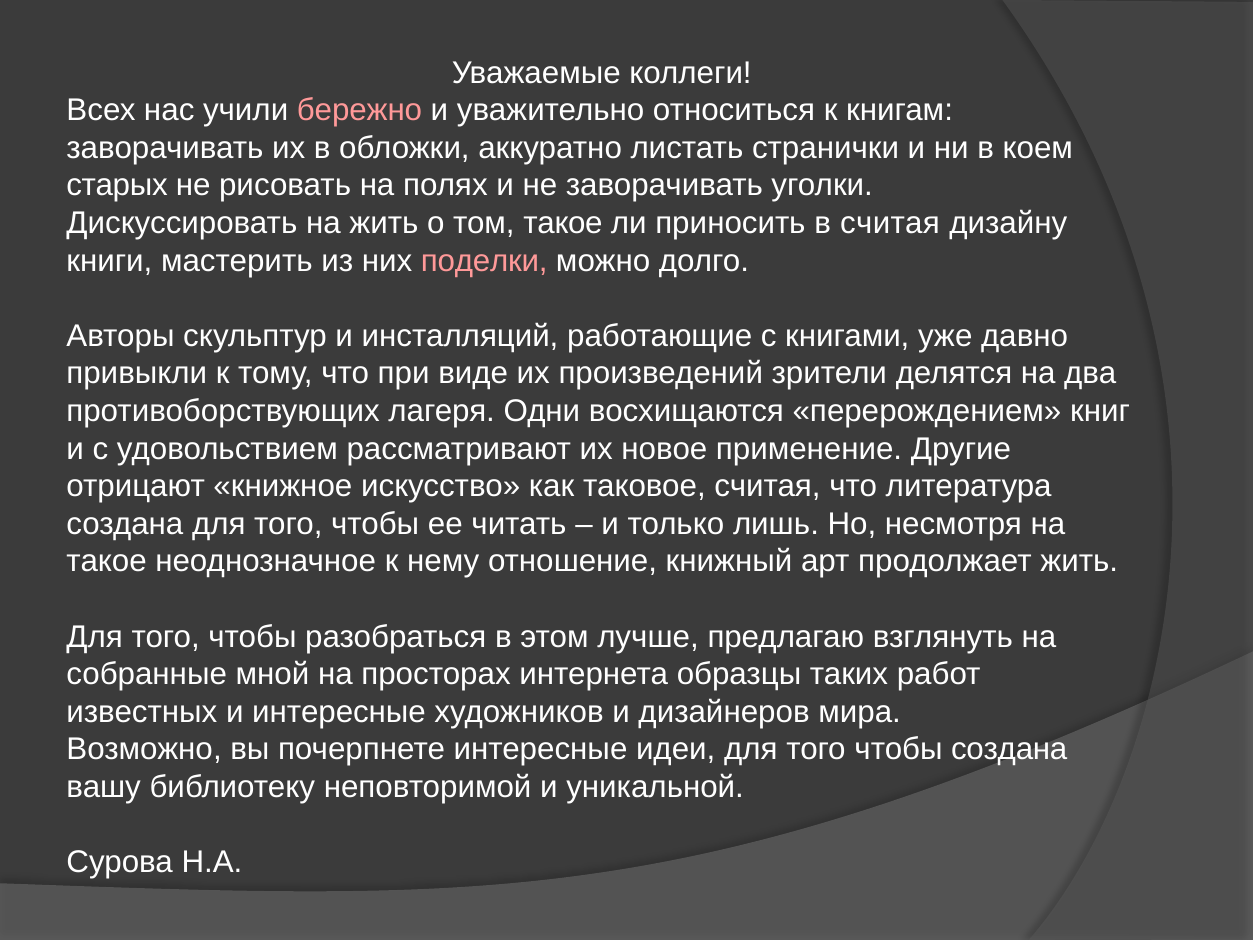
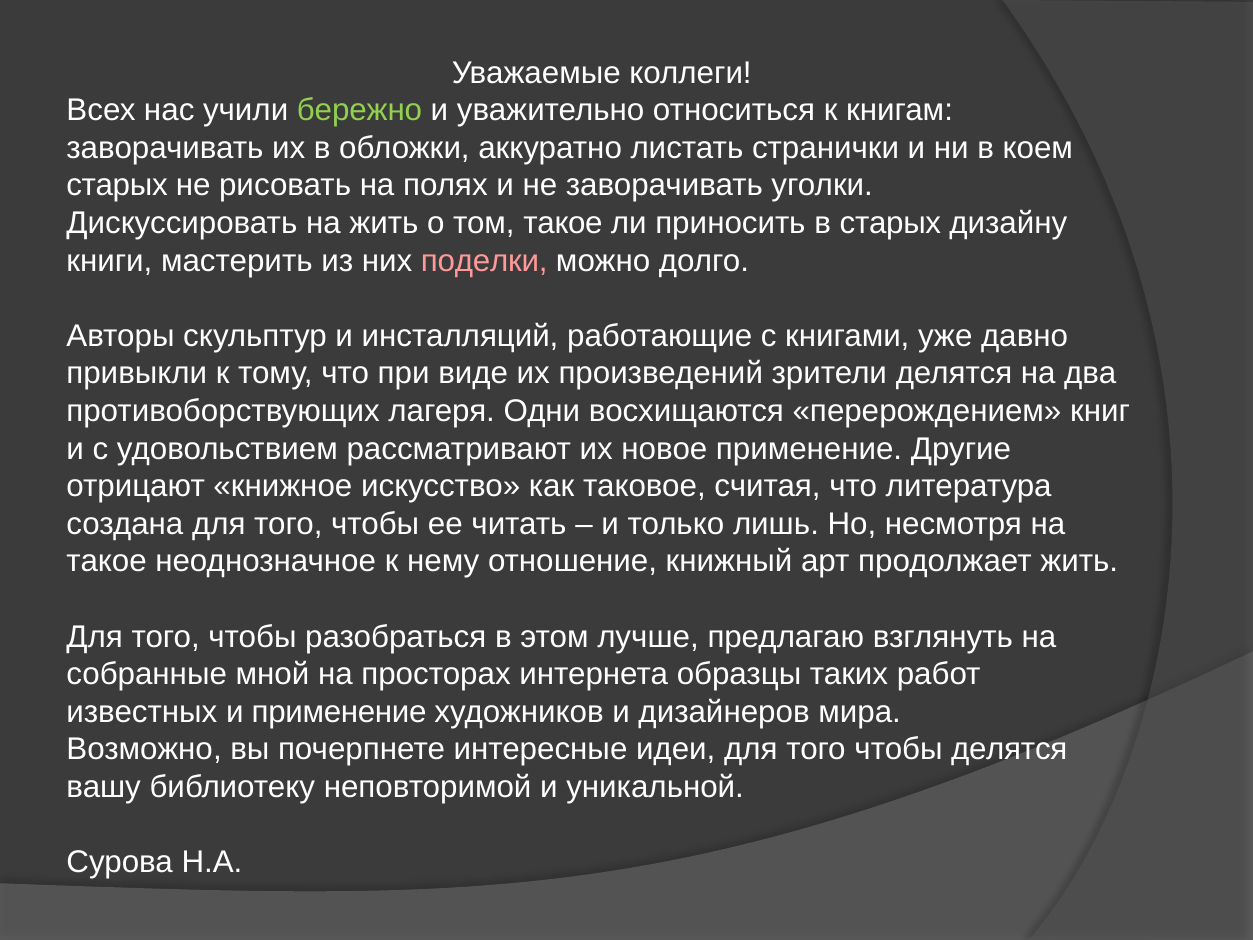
бережно colour: pink -> light green
в считая: считая -> старых
и интересные: интересные -> применение
чтобы создана: создана -> делятся
